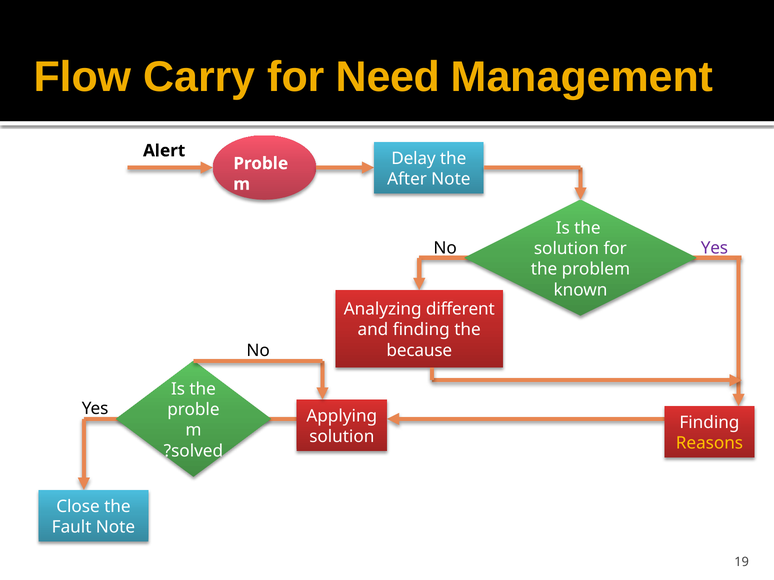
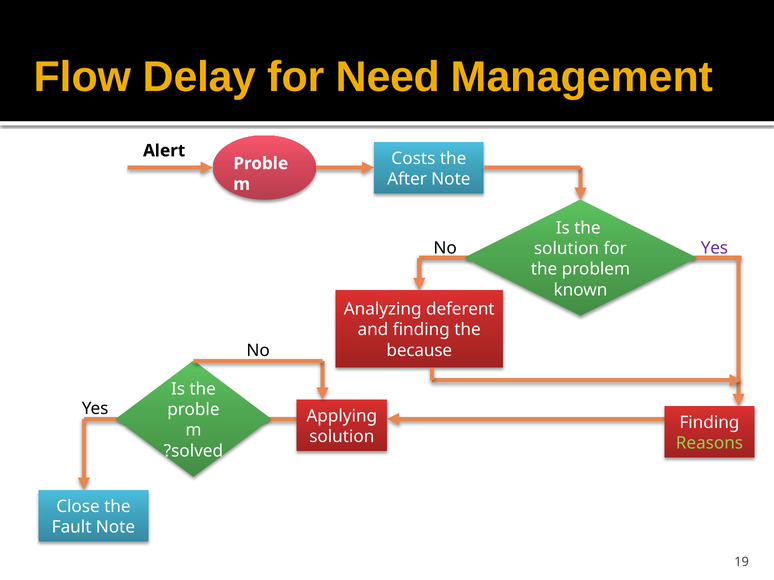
Carry: Carry -> Delay
Delay: Delay -> Costs
different: different -> deferent
Reasons colour: yellow -> light green
